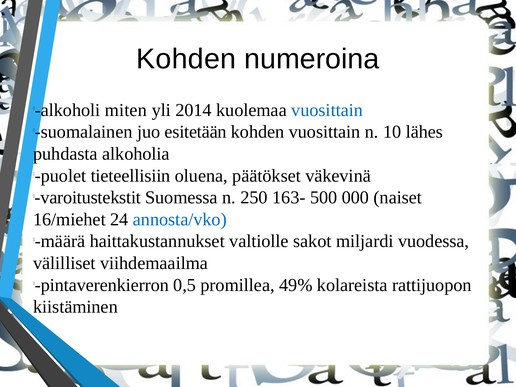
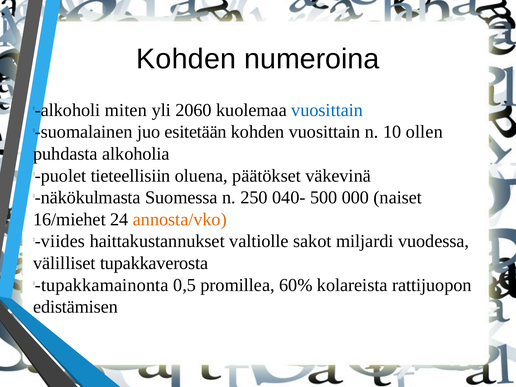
2014: 2014 -> 2060
lähes: lähes -> ollen
varoitustekstit: varoitustekstit -> näkökulmasta
163-: 163- -> 040-
annosta/vko colour: blue -> orange
määrä: määrä -> viides
viihdemaailma: viihdemaailma -> tupakkaverosta
pintaverenkierron: pintaverenkierron -> tupakkamainonta
49%: 49% -> 60%
kiistäminen: kiistäminen -> edistämisen
